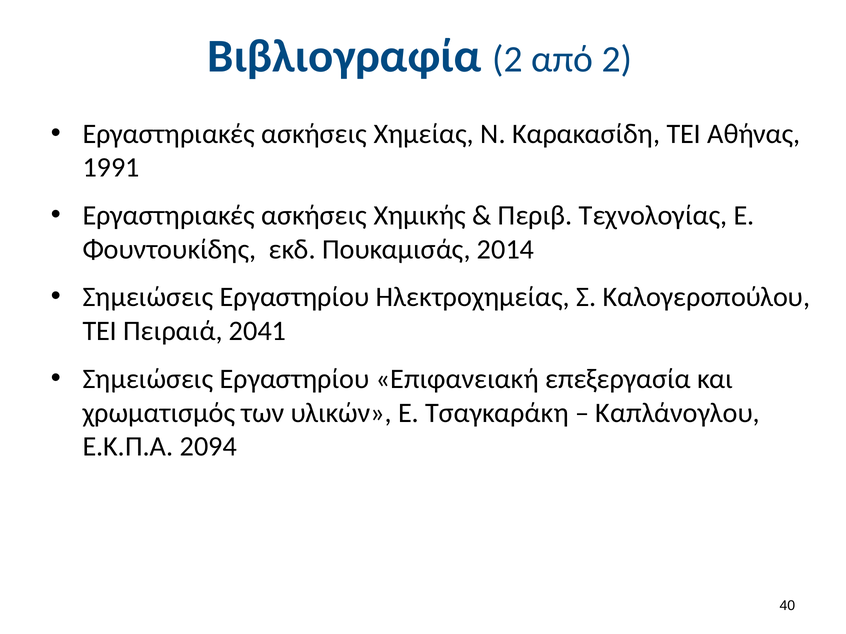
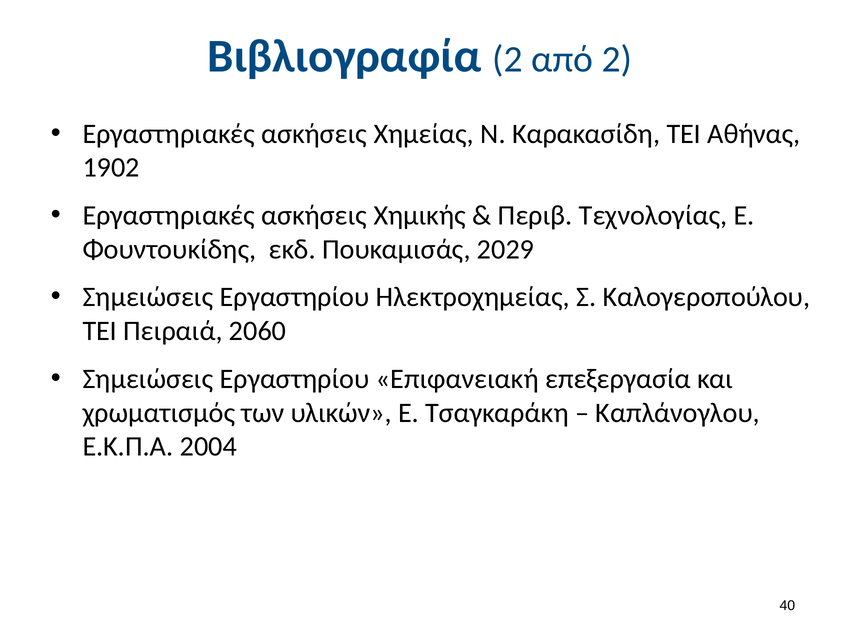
1991: 1991 -> 1902
2014: 2014 -> 2029
2041: 2041 -> 2060
2094: 2094 -> 2004
